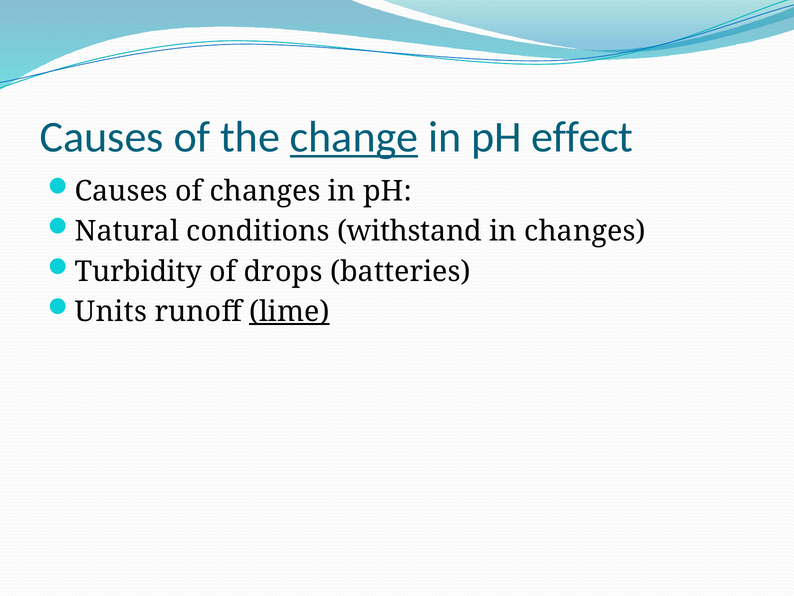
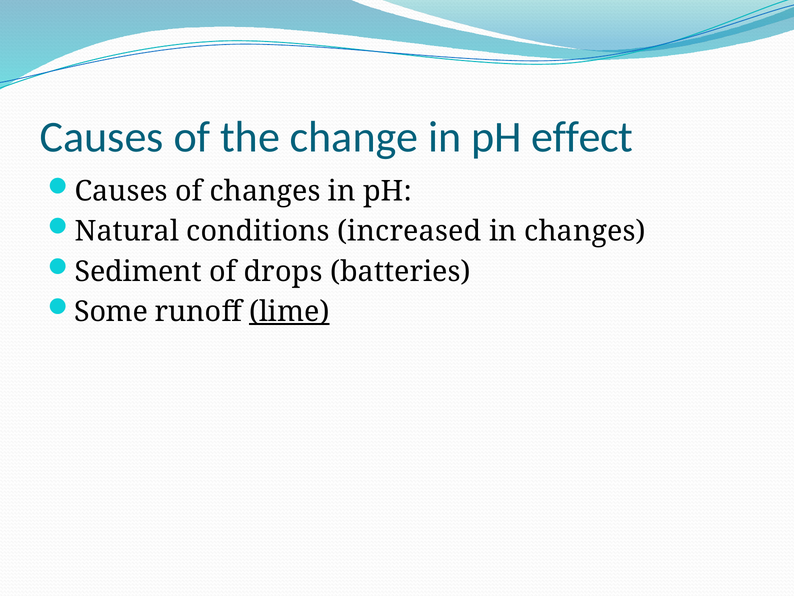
change underline: present -> none
withstand: withstand -> increased
Turbidity: Turbidity -> Sediment
Units: Units -> Some
